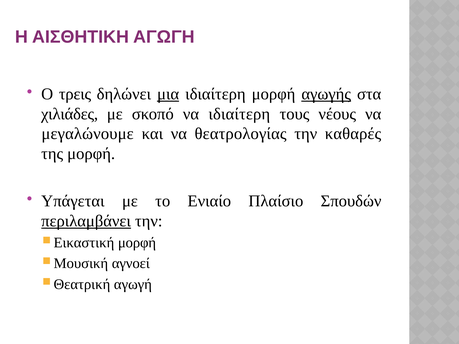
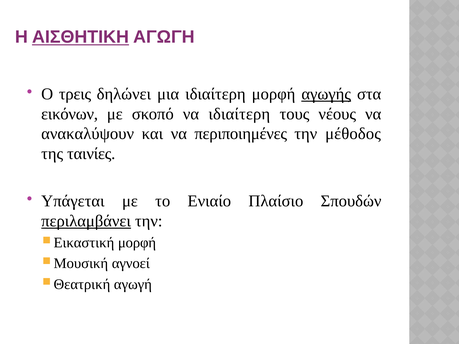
ΑΙΣΘΗΤΙΚΗ underline: none -> present
μια underline: present -> none
χιλιάδες: χιλιάδες -> εικόνων
μεγαλώνουμε: μεγαλώνουμε -> ανακαλύψουν
θεατρολογίας: θεατρολογίας -> περιποιημένες
καθαρές: καθαρές -> μέθοδος
της μορφή: μορφή -> ταινίες
